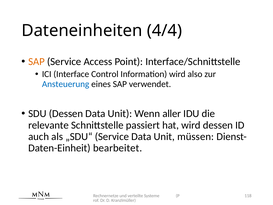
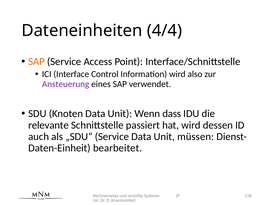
Ansteuerung colour: blue -> purple
SDU Dessen: Dessen -> Knoten
aller: aller -> dass
